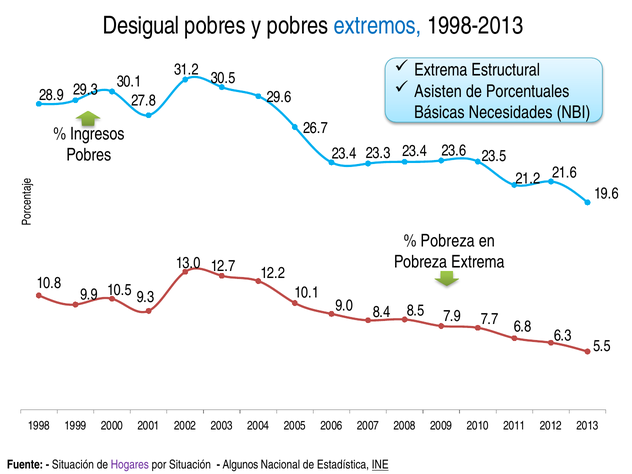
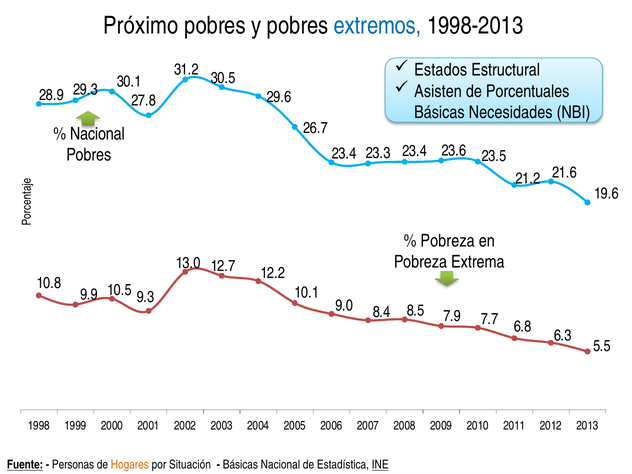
Desigual: Desigual -> Próximo
Extrema at (441, 70): Extrema -> Estados
Ingresos at (97, 134): Ingresos -> Nacional
Fuente underline: none -> present
Situación at (73, 465): Situación -> Personas
Hogares colour: purple -> orange
Algunos at (240, 465): Algunos -> Básicas
